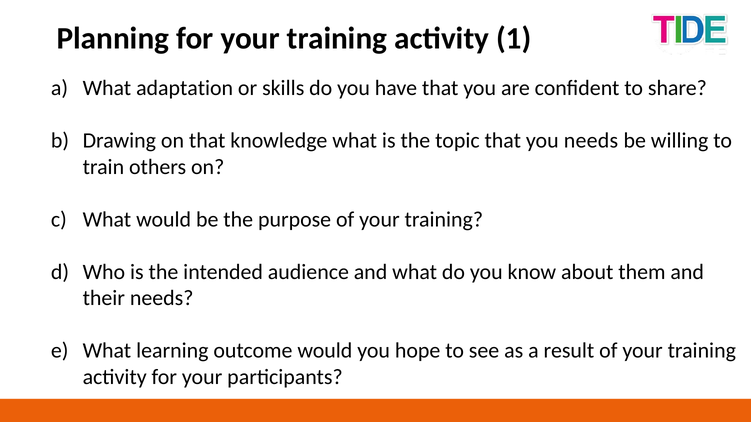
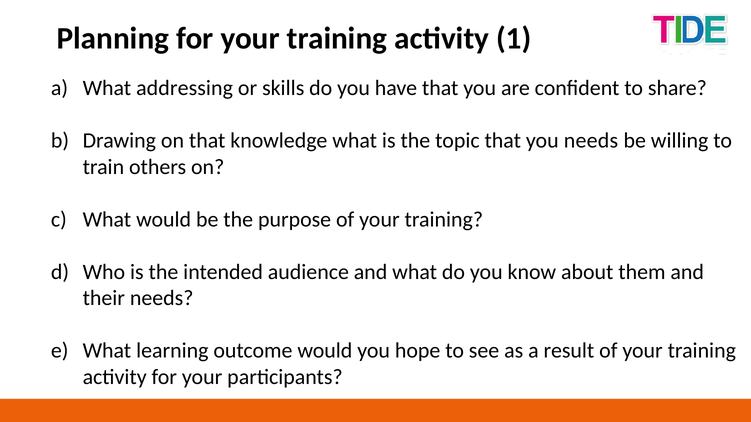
adaptation: adaptation -> addressing
